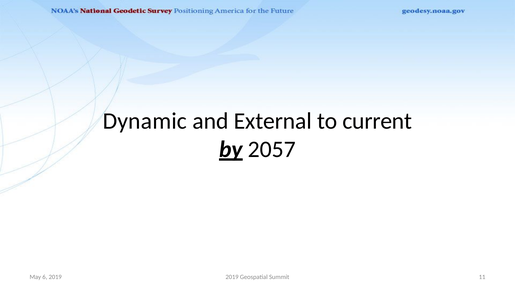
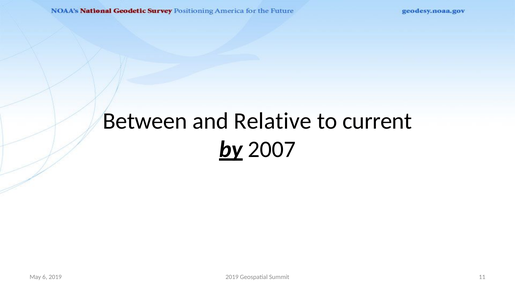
Dynamic: Dynamic -> Between
External: External -> Relative
2057: 2057 -> 2007
